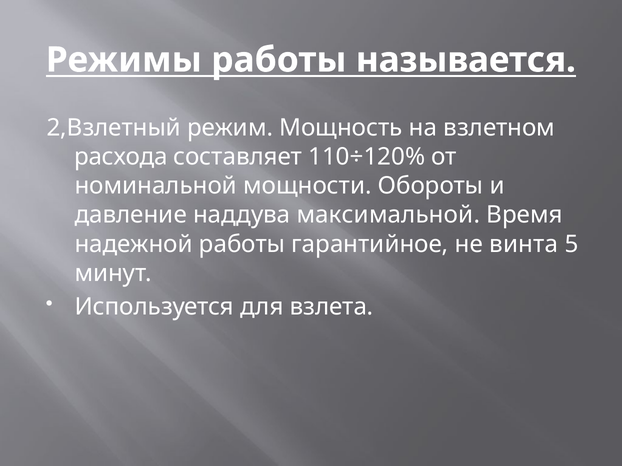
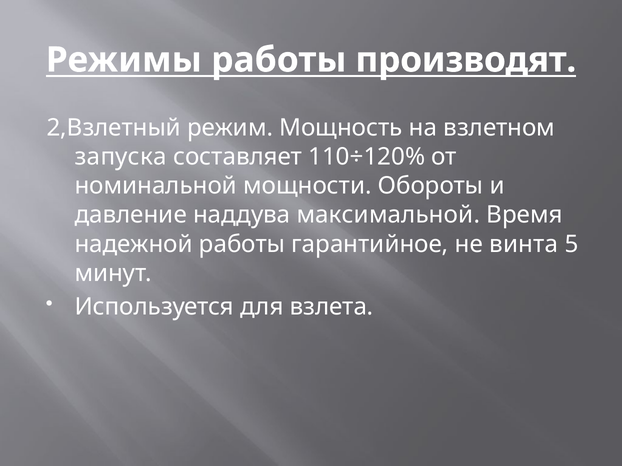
называется: называется -> производят
расхода: расхода -> запуска
